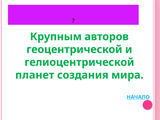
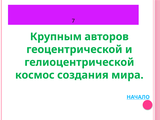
планет: планет -> космос
